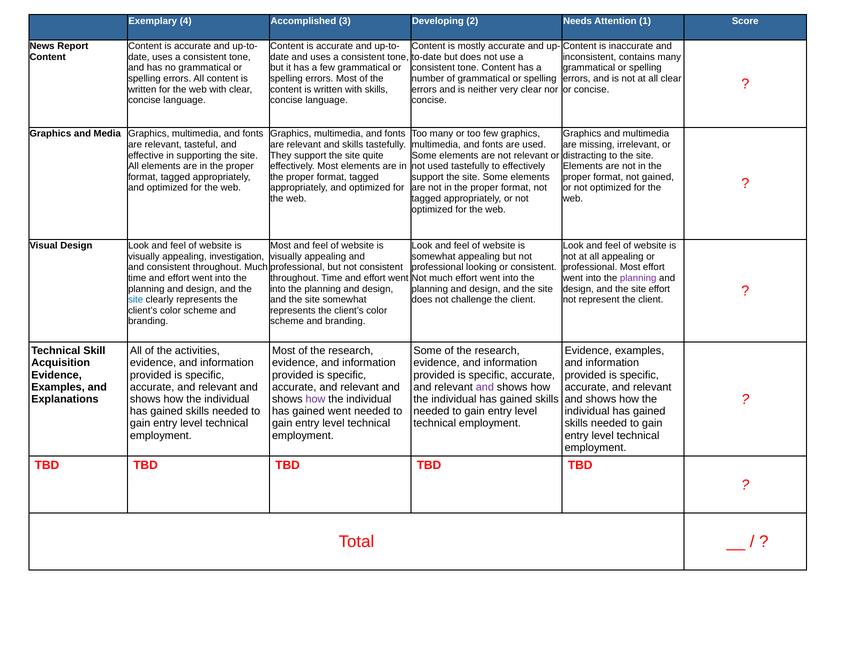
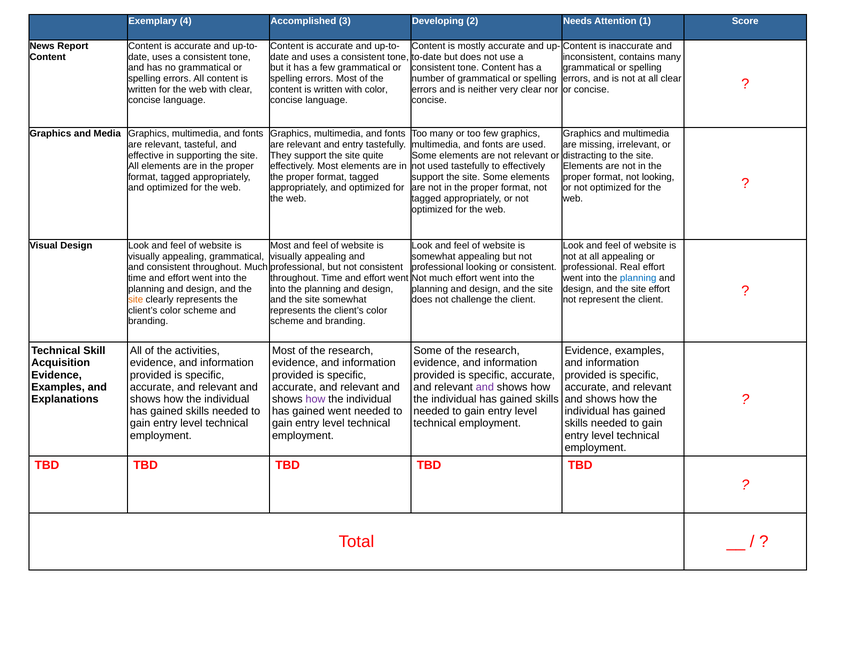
with skills: skills -> color
and skills: skills -> entry
not gained: gained -> looking
appealing investigation: investigation -> grammatical
professional Most: Most -> Real
planning at (638, 278) colour: purple -> blue
site at (136, 300) colour: blue -> orange
